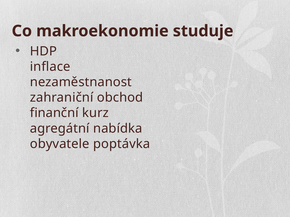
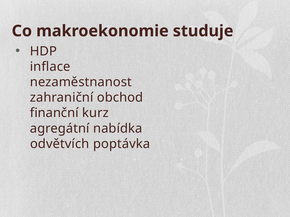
obyvatele: obyvatele -> odvětvích
